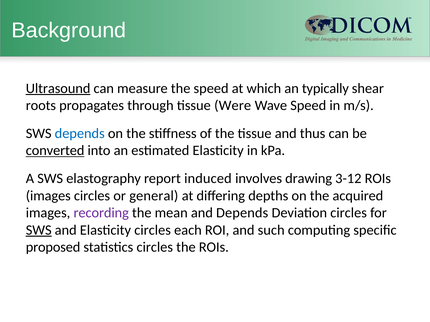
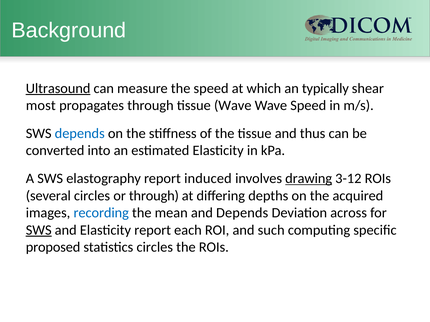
roots: roots -> most
tissue Were: Were -> Wave
converted underline: present -> none
drawing underline: none -> present
images at (48, 196): images -> several
or general: general -> through
recording colour: purple -> blue
Deviation circles: circles -> across
Elasticity circles: circles -> report
